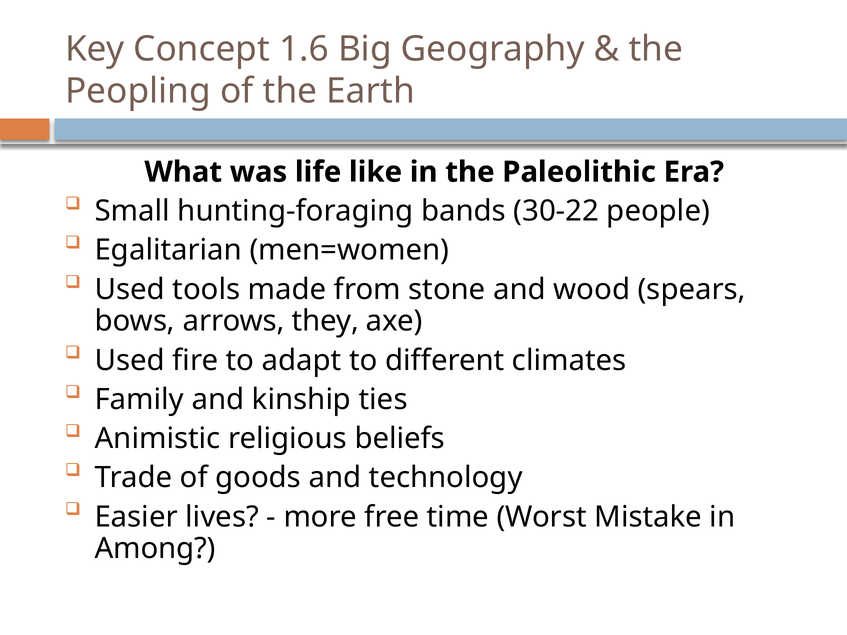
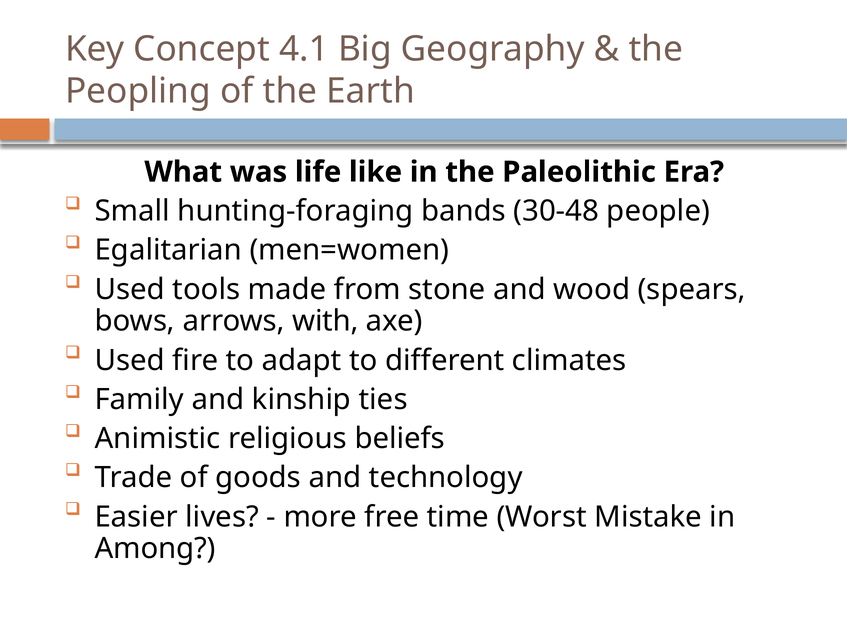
1.6: 1.6 -> 4.1
30-22: 30-22 -> 30-48
they: they -> with
